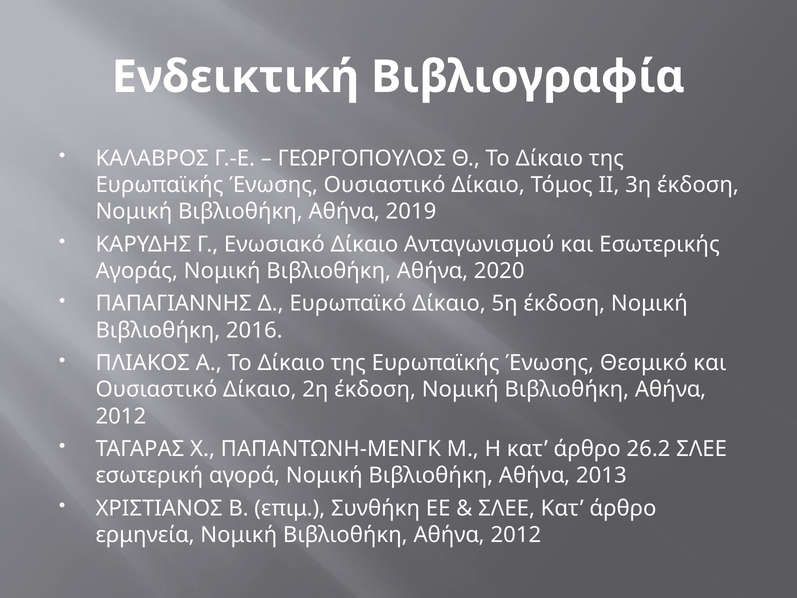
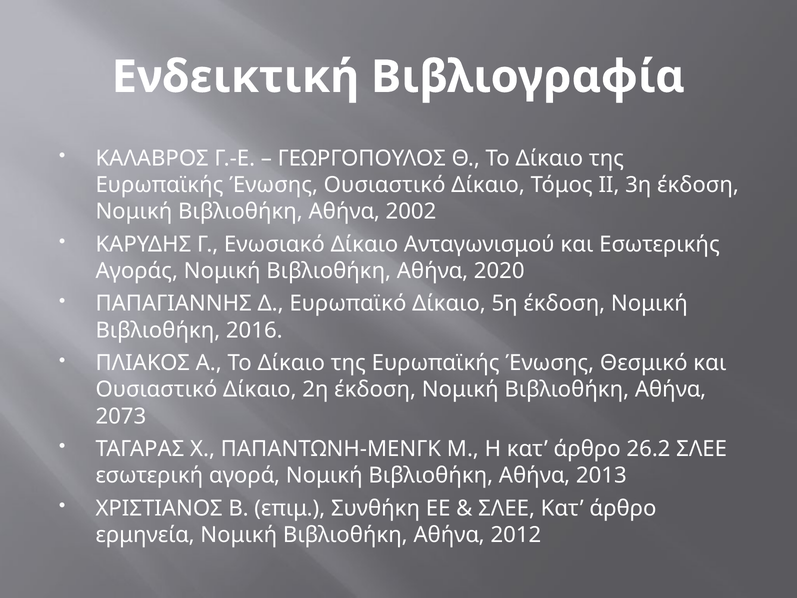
2019: 2019 -> 2002
2012 at (121, 416): 2012 -> 2073
